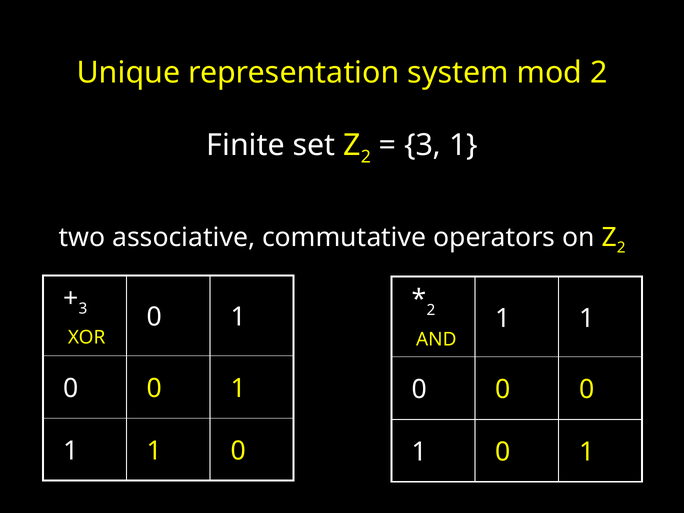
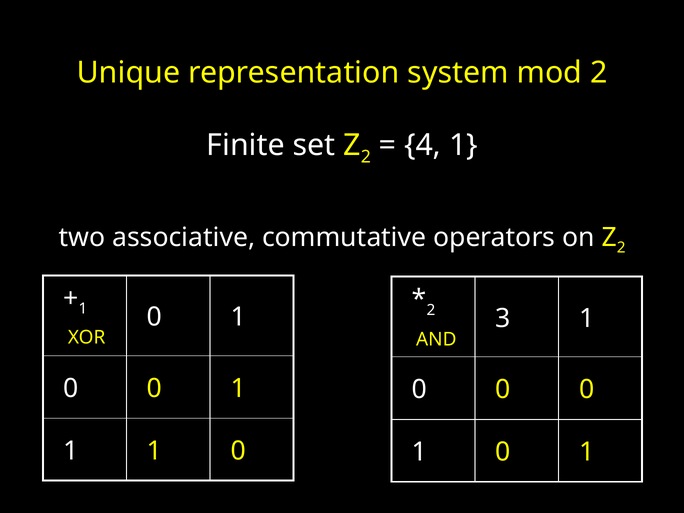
3 at (423, 145): 3 -> 4
3 at (83, 309): 3 -> 1
2 1: 1 -> 3
